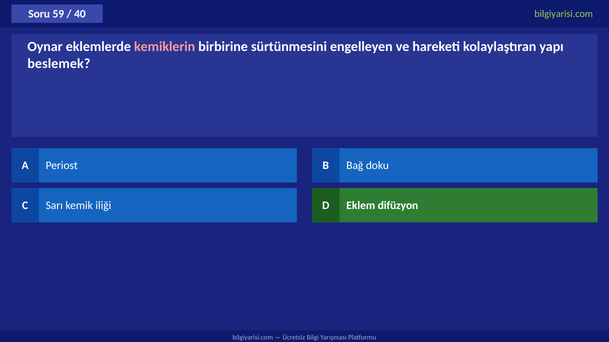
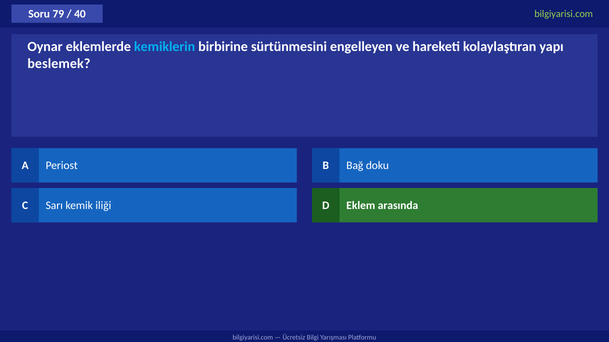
59: 59 -> 79
kemiklerin colour: pink -> light blue
difüzyon: difüzyon -> arasında
